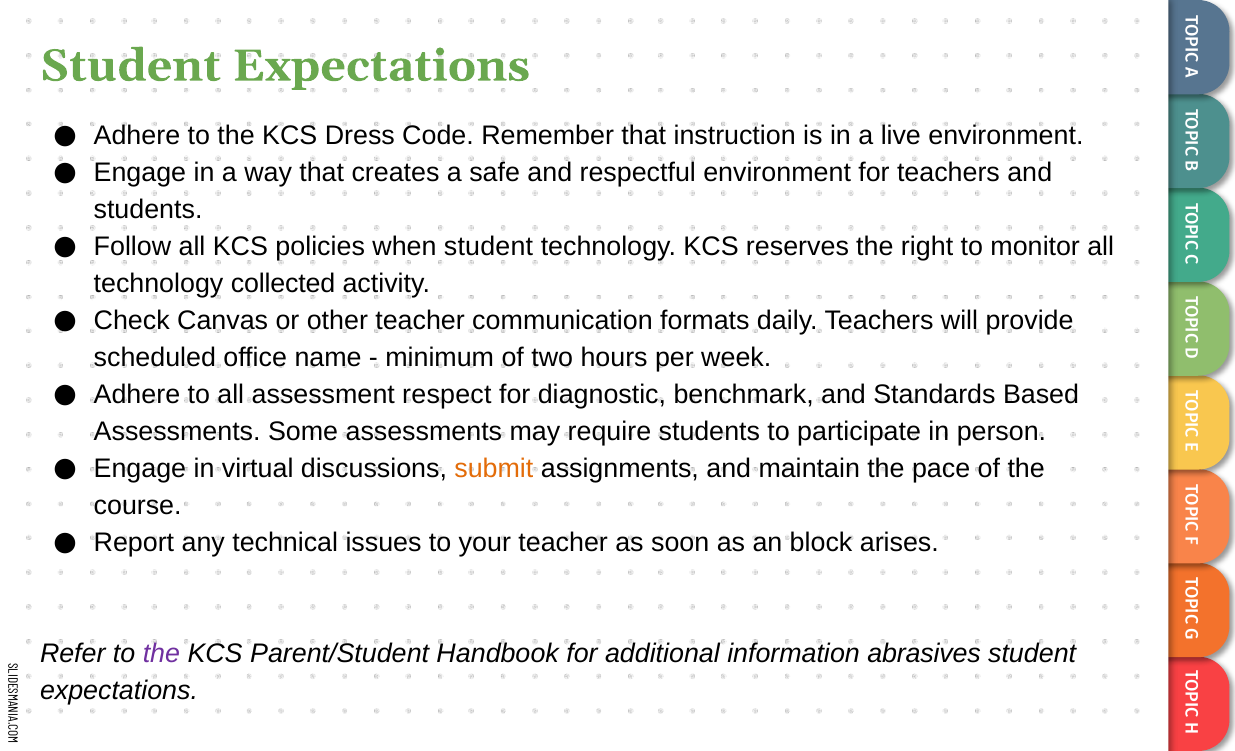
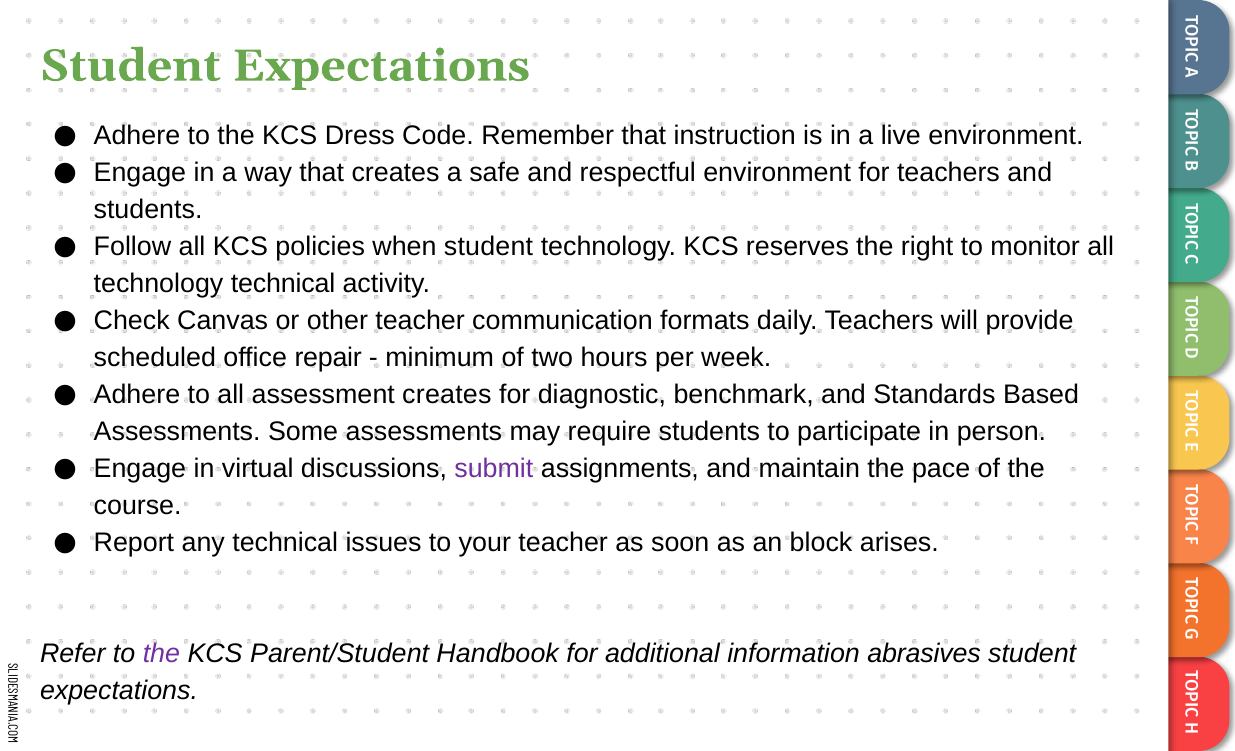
technology collected: collected -> technical
name: name -> repair
assessment respect: respect -> creates
submit colour: orange -> purple
